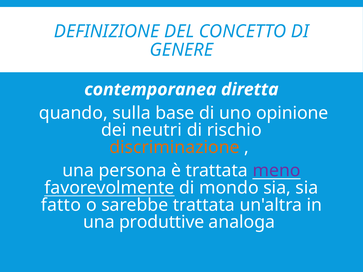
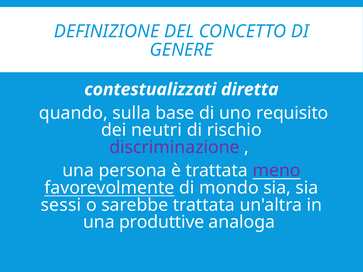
contemporanea: contemporanea -> contestualizzati
opinione: opinione -> requisito
discriminazione colour: orange -> purple
fatto: fatto -> sessi
